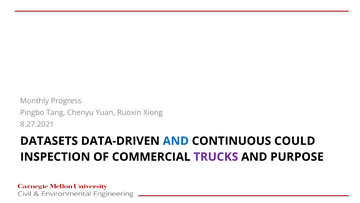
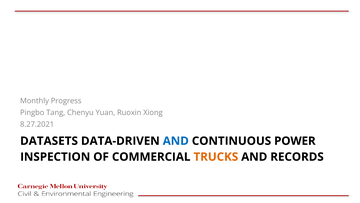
COULD: COULD -> POWER
TRUCKS colour: purple -> orange
PURPOSE: PURPOSE -> RECORDS
